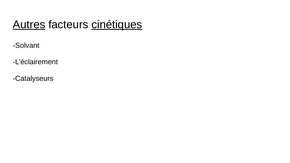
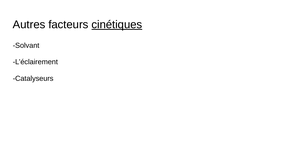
Autres underline: present -> none
